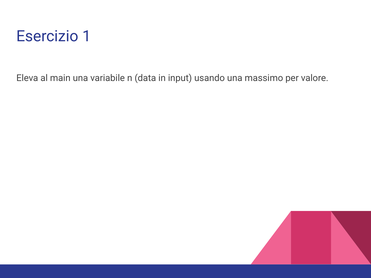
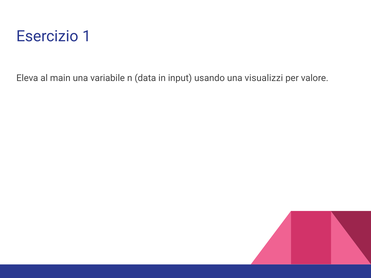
massimo: massimo -> visualizzi
